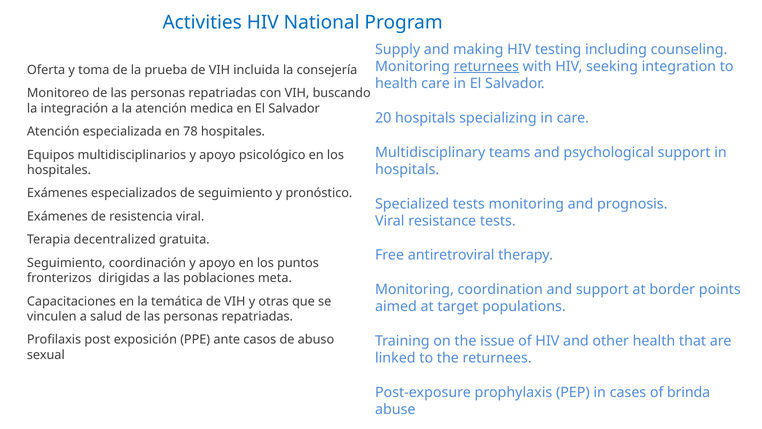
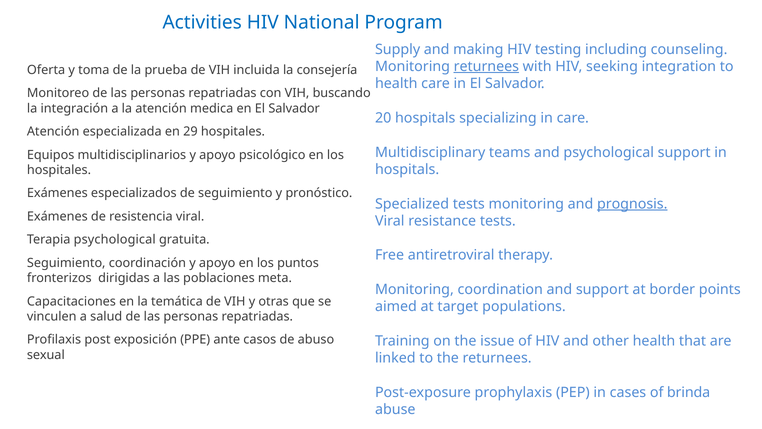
78: 78 -> 29
prognosis underline: none -> present
Terapia decentralized: decentralized -> psychological
